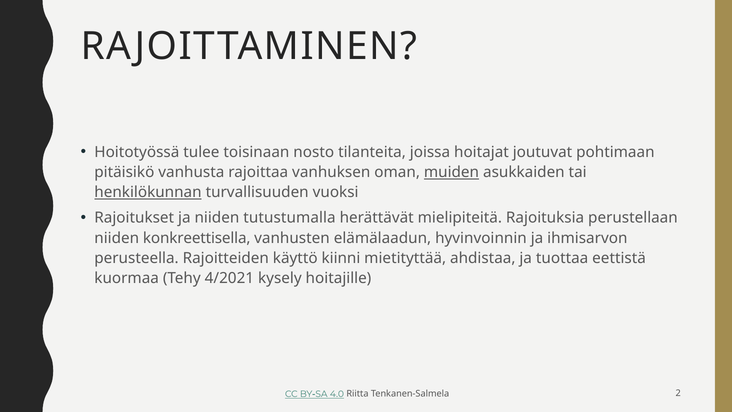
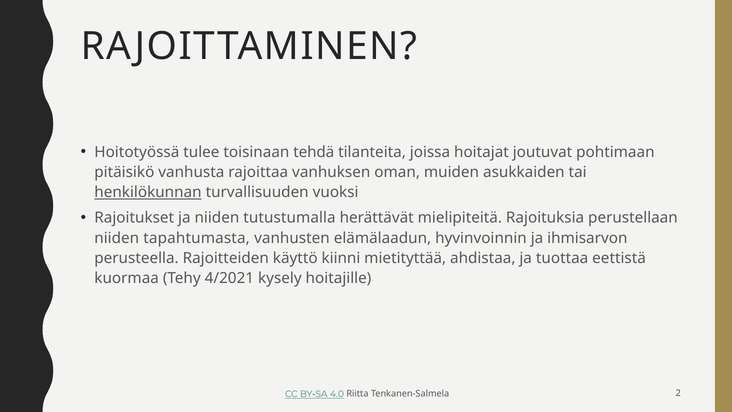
nosto: nosto -> tehdä
muiden underline: present -> none
konkreettisella: konkreettisella -> tapahtumasta
